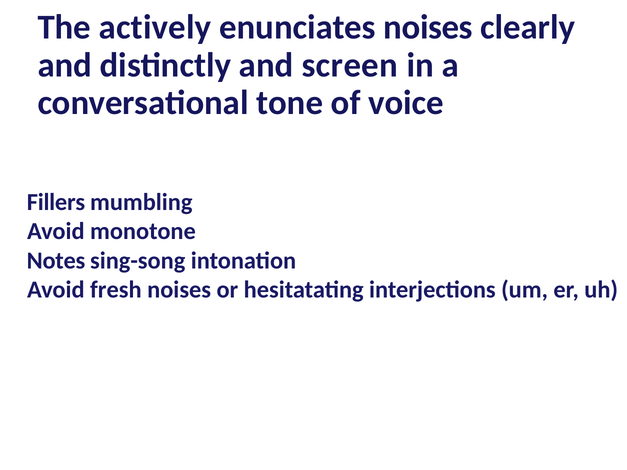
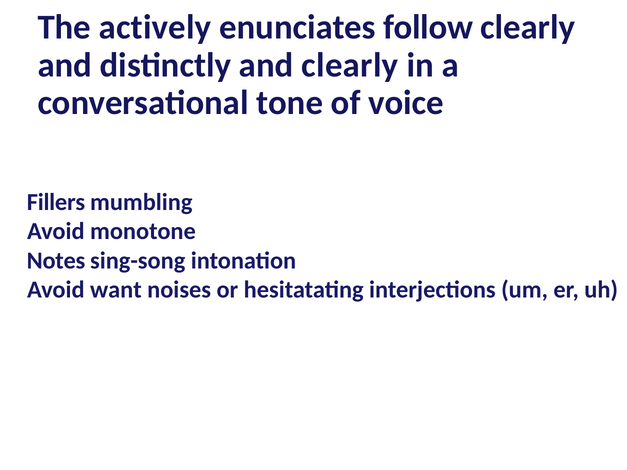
enunciates noises: noises -> follow
and screen: screen -> clearly
fresh: fresh -> want
